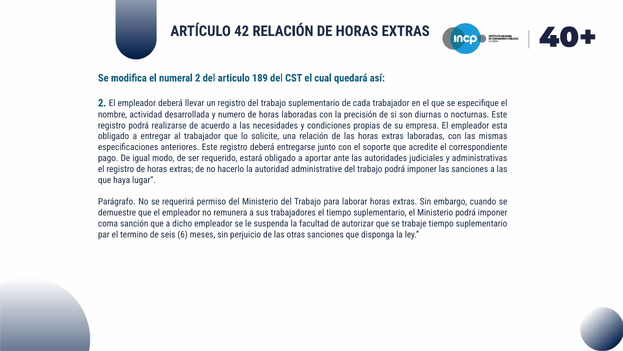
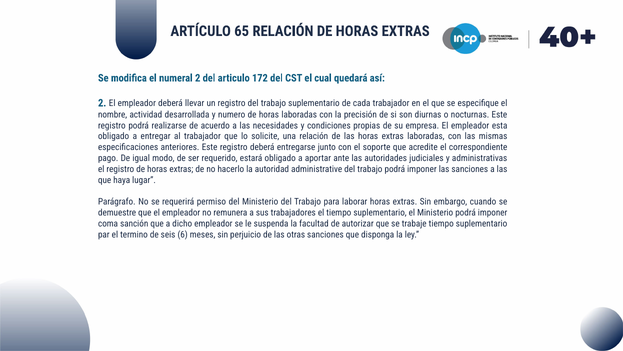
42: 42 -> 65
189: 189 -> 172
